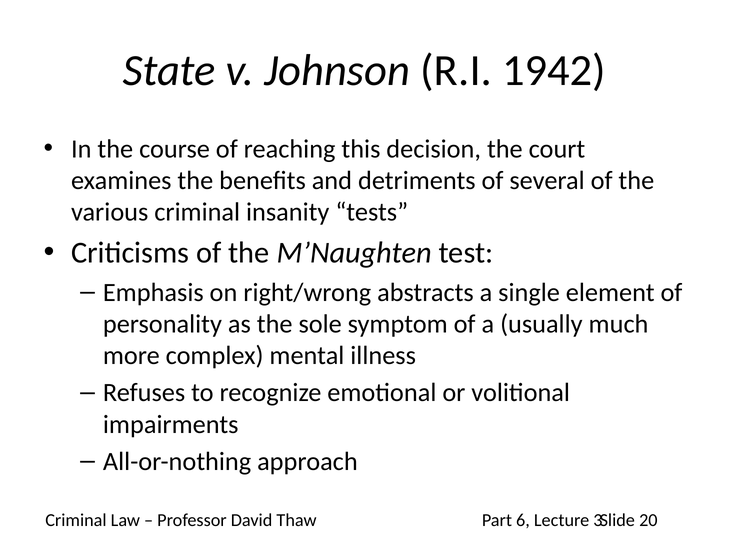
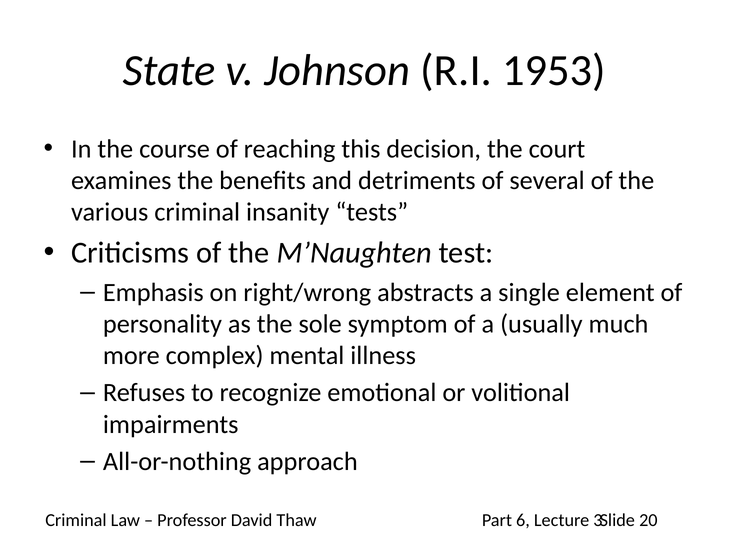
1942: 1942 -> 1953
